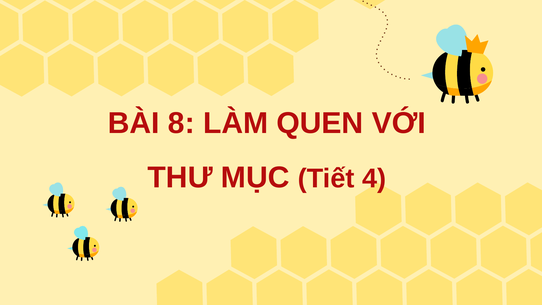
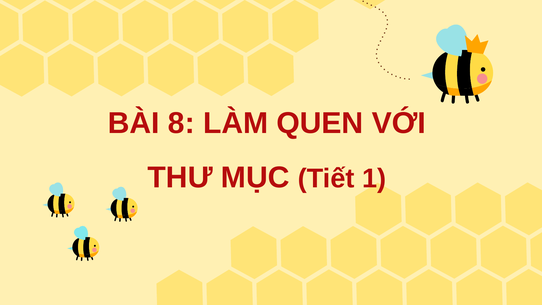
4: 4 -> 1
